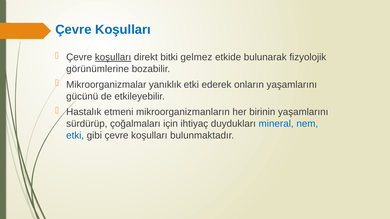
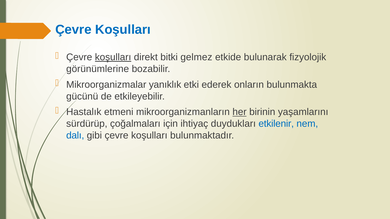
onların yaşamlarını: yaşamlarını -> bulunmakta
her underline: none -> present
mineral: mineral -> etkilenir
etki at (75, 136): etki -> dalı
